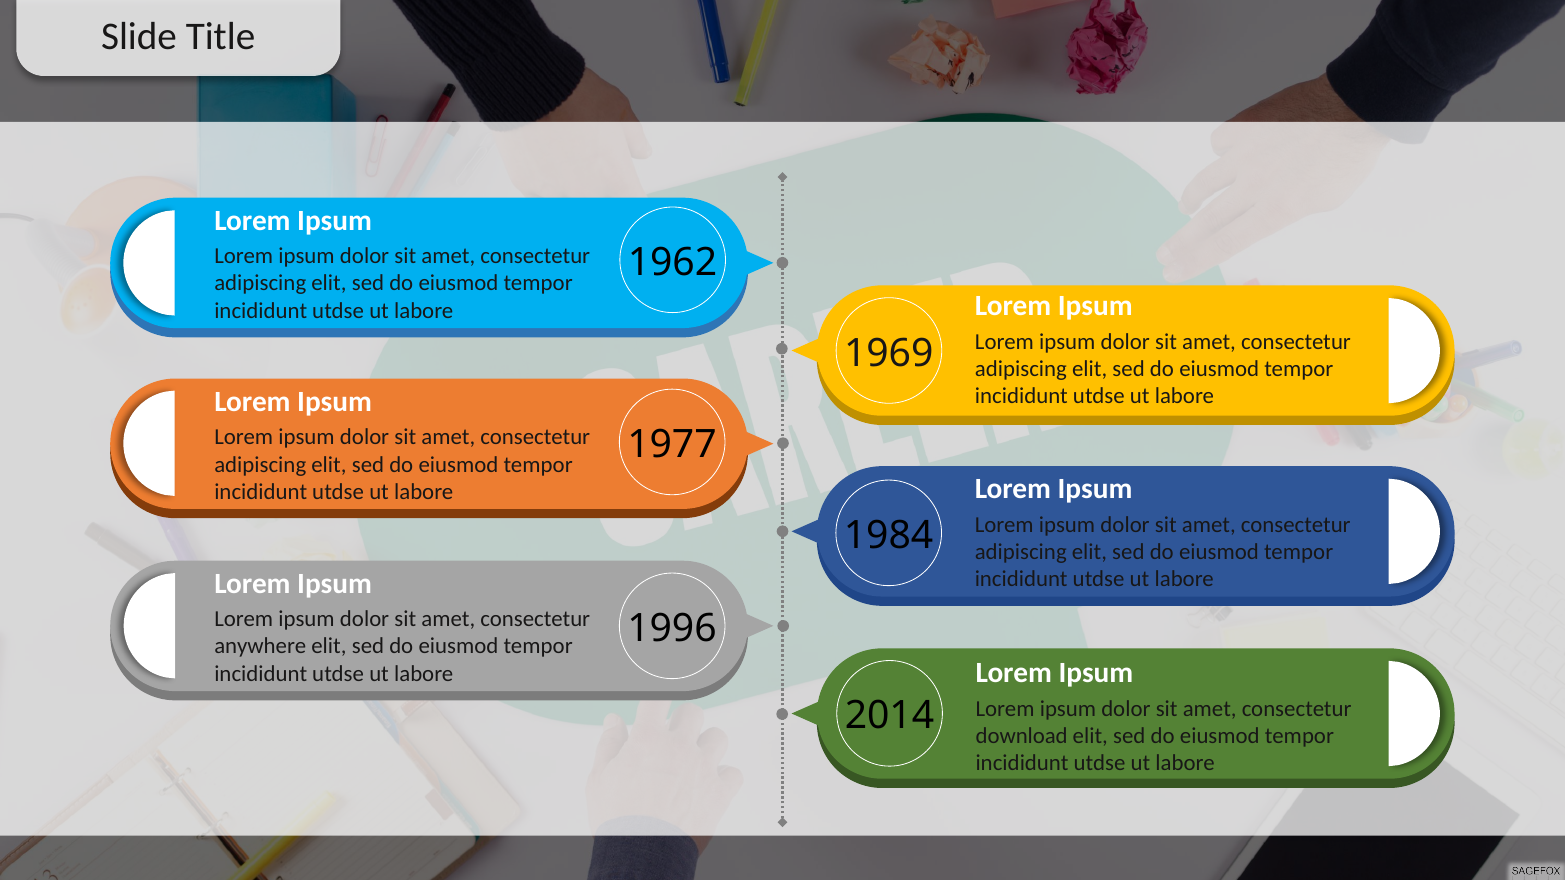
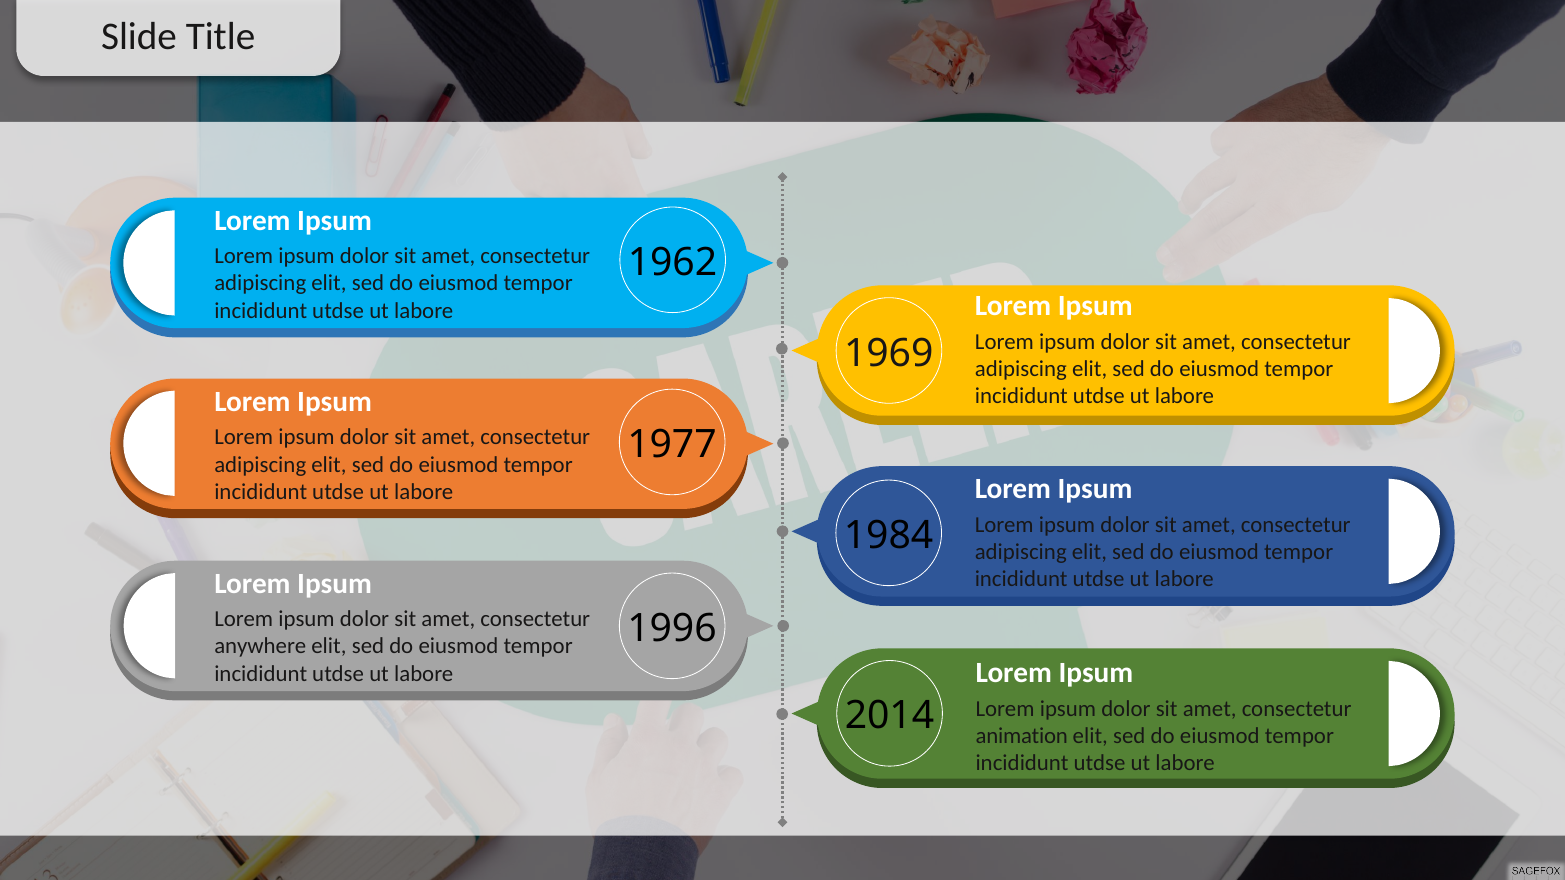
download: download -> animation
